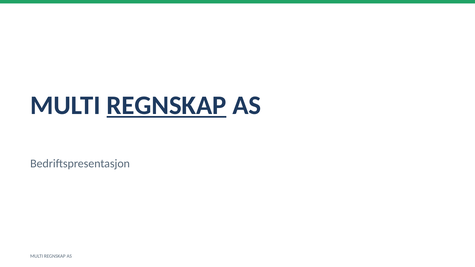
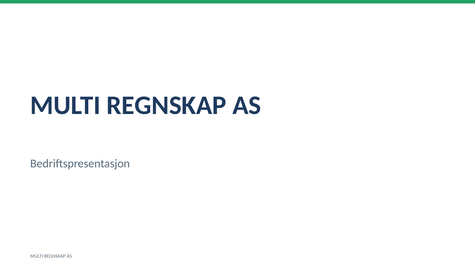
REGNSKAP at (167, 105) underline: present -> none
